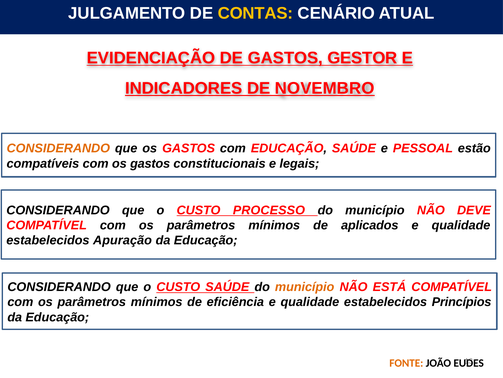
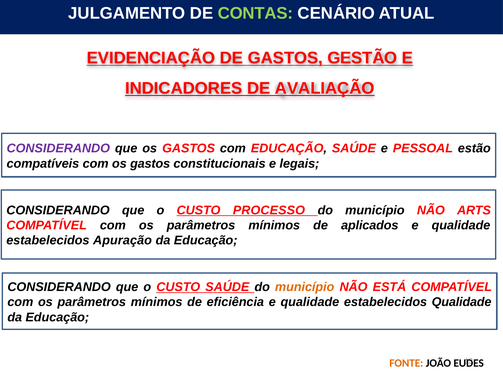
CONTAS colour: yellow -> light green
GESTOR: GESTOR -> GESTÃO
NOVEMBRO: NOVEMBRO -> AVALIAÇÃO
CONSIDERANDO at (58, 148) colour: orange -> purple
DEVE: DEVE -> ARTS
estabelecidos Princípios: Princípios -> Qualidade
